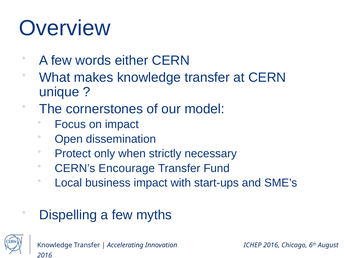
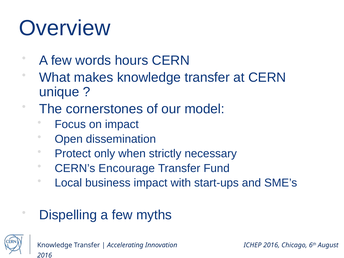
either: either -> hours
